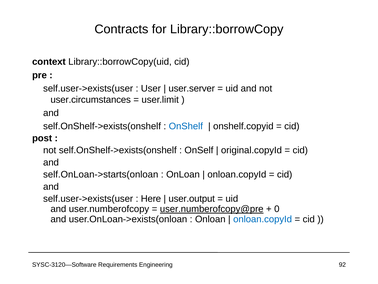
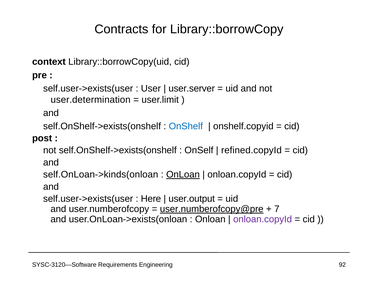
user.circumstances: user.circumstances -> user.determination
original.copyId: original.copyId -> refined.copyId
self.OnLoan->starts(onloan: self.OnLoan->starts(onloan -> self.OnLoan->kinds(onloan
OnLoan at (183, 174) underline: none -> present
0: 0 -> 7
onloan.copyId at (263, 219) colour: blue -> purple
